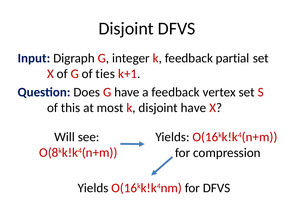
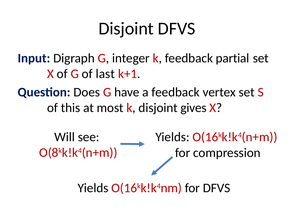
ties: ties -> last
disjoint have: have -> gives
